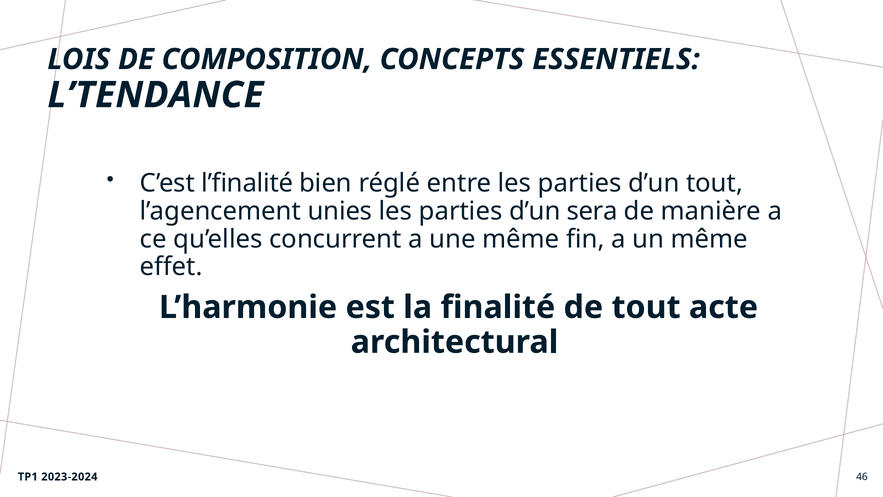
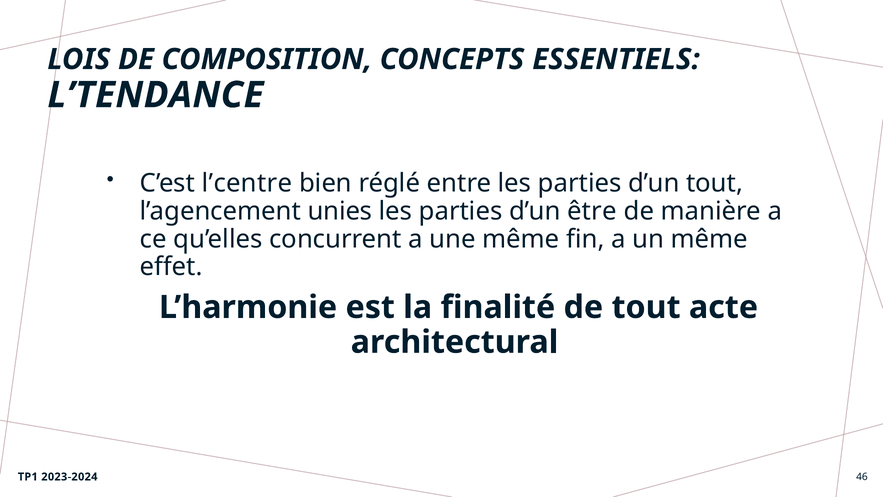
l’finalité: l’finalité -> l’centre
sera: sera -> être
